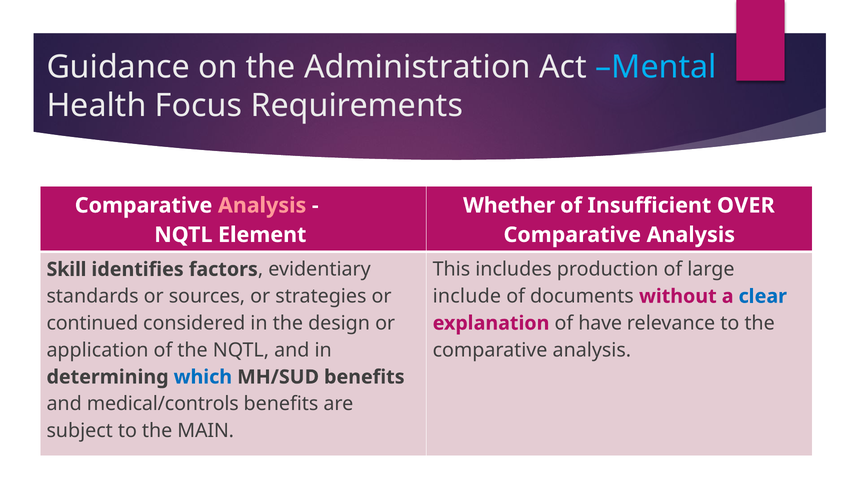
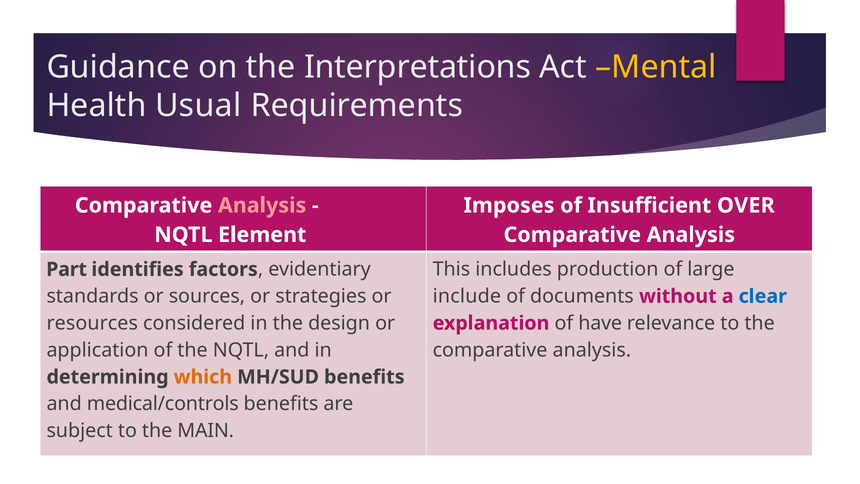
Administration: Administration -> Interpretations
Mental colour: light blue -> yellow
Focus: Focus -> Usual
Whether: Whether -> Imposes
Skill: Skill -> Part
continued: continued -> resources
which colour: blue -> orange
